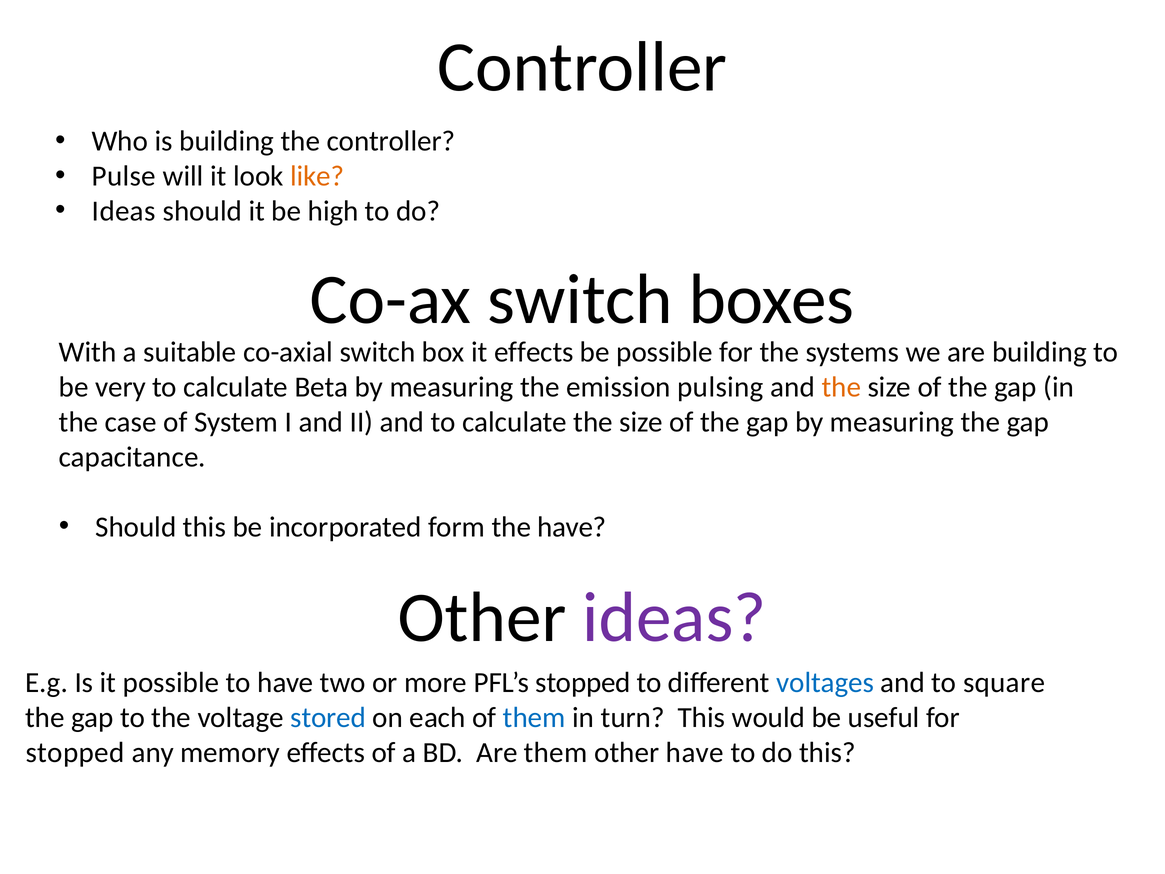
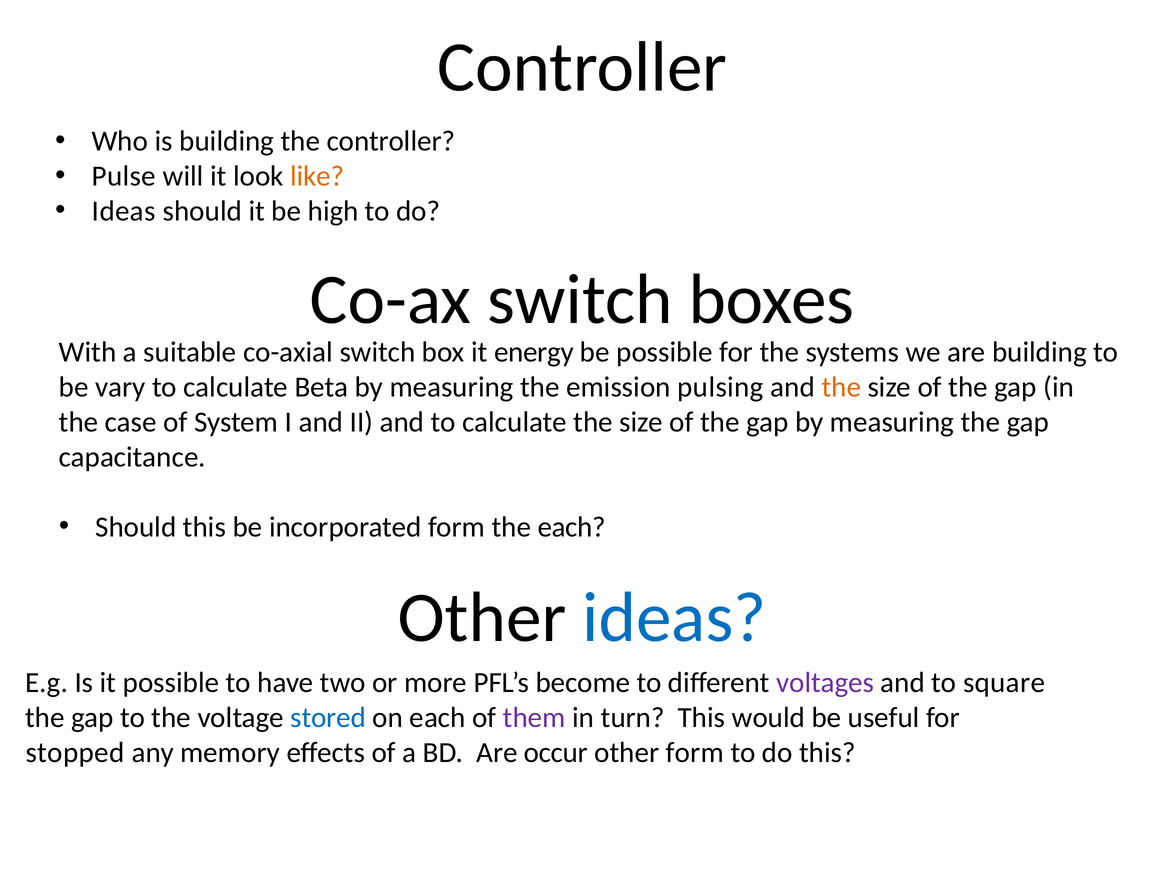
it effects: effects -> energy
very: very -> vary
the have: have -> each
ideas at (674, 618) colour: purple -> blue
PFL’s stopped: stopped -> become
voltages colour: blue -> purple
them at (534, 717) colour: blue -> purple
Are them: them -> occur
other have: have -> form
